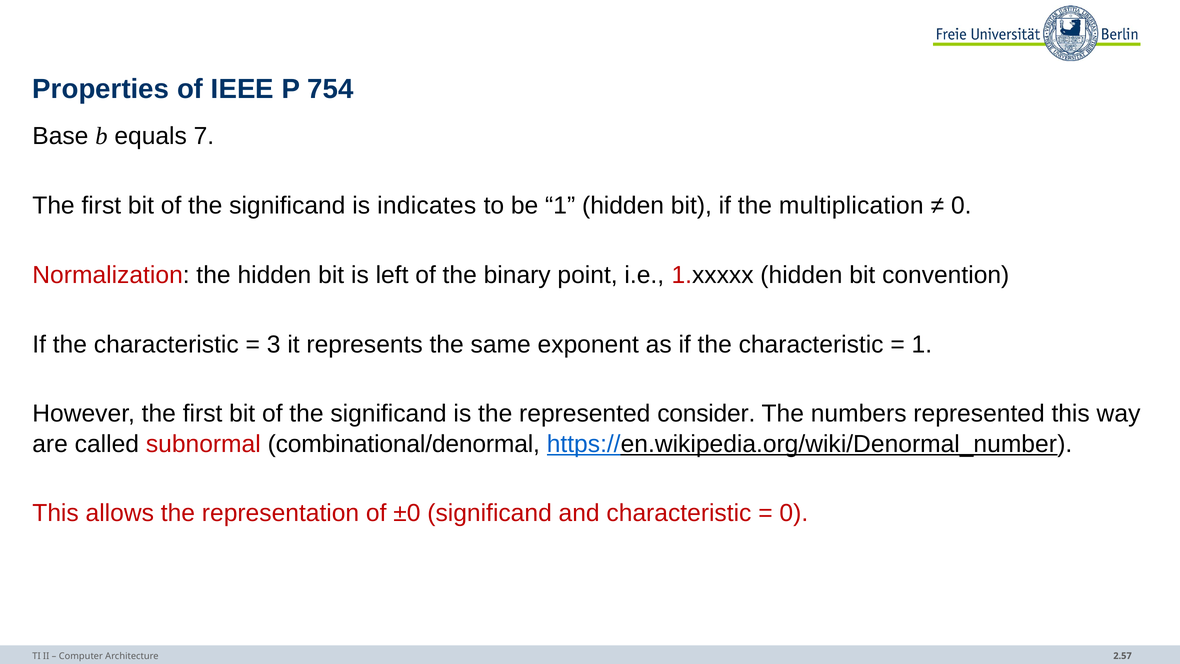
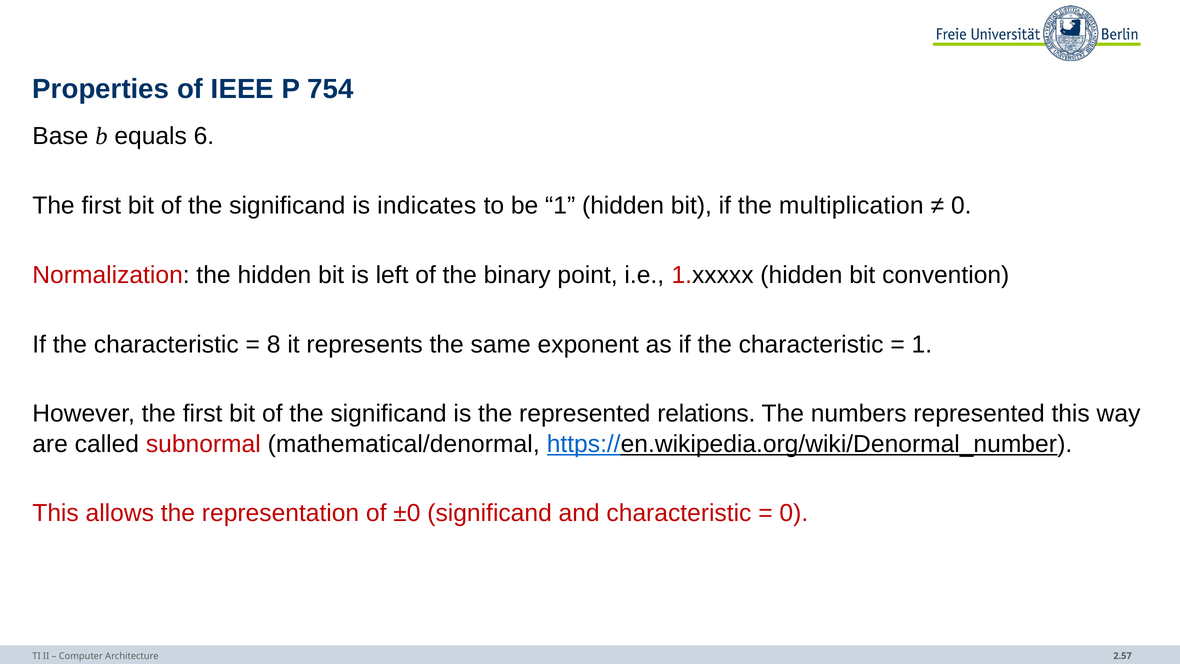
7: 7 -> 6
3: 3 -> 8
consider: consider -> relations
combinational/denormal: combinational/denormal -> mathematical/denormal
